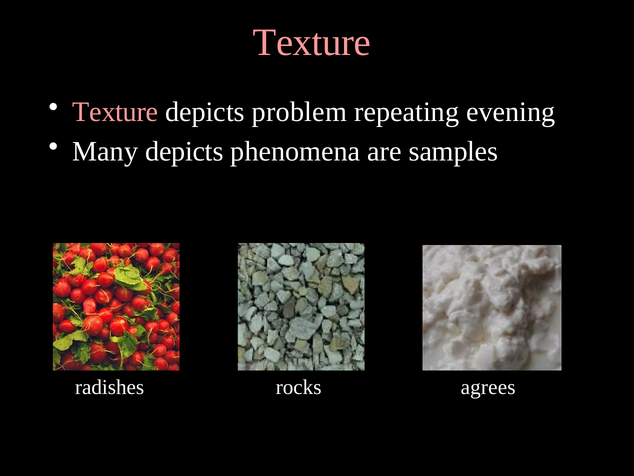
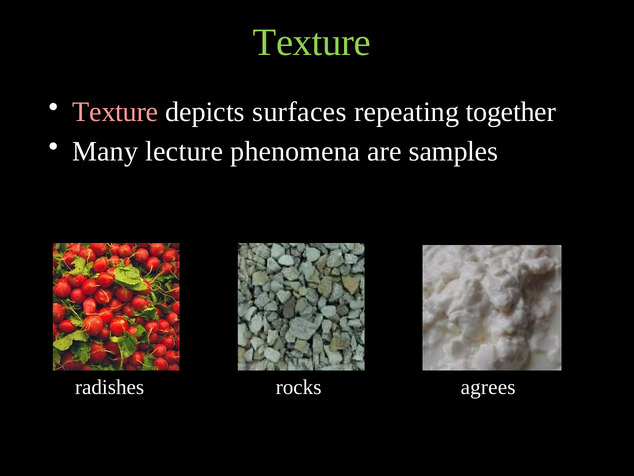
Texture at (312, 42) colour: pink -> light green
problem: problem -> surfaces
evening: evening -> together
Many depicts: depicts -> lecture
